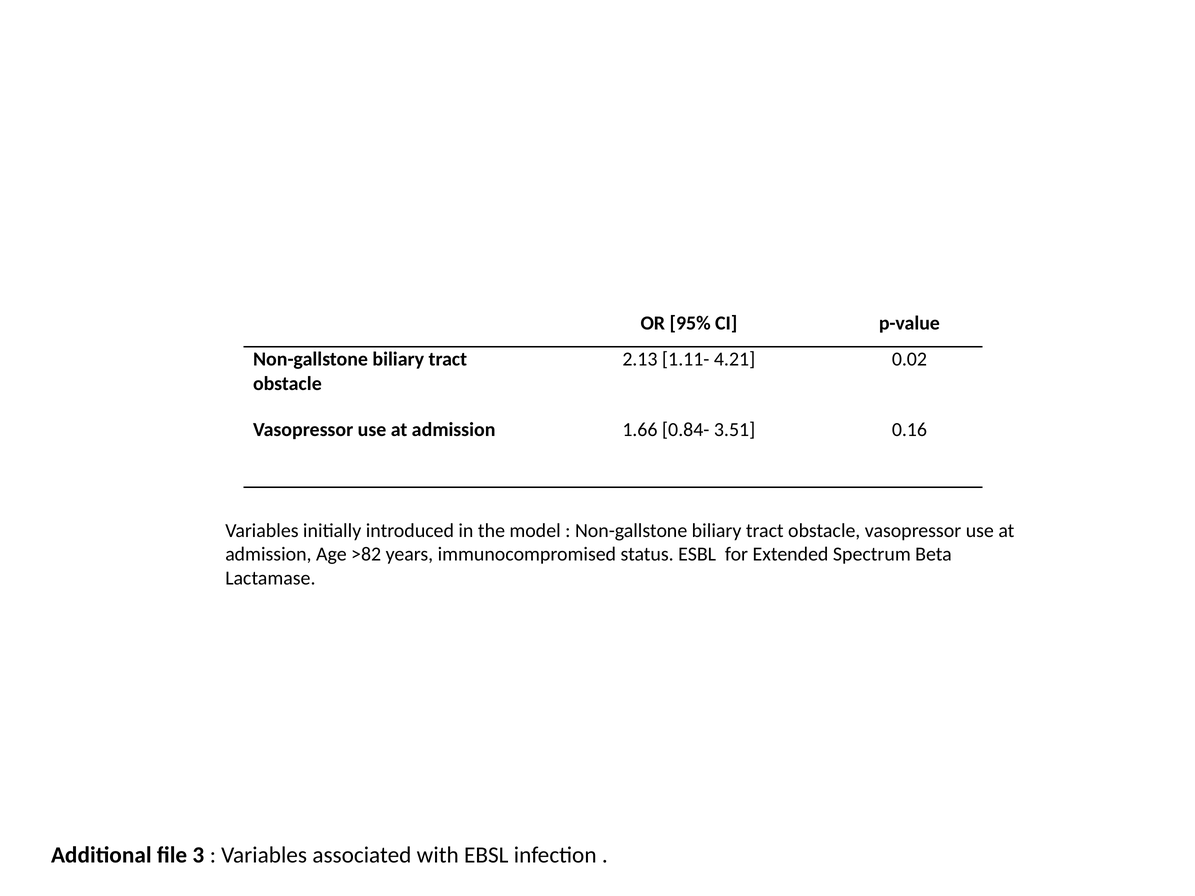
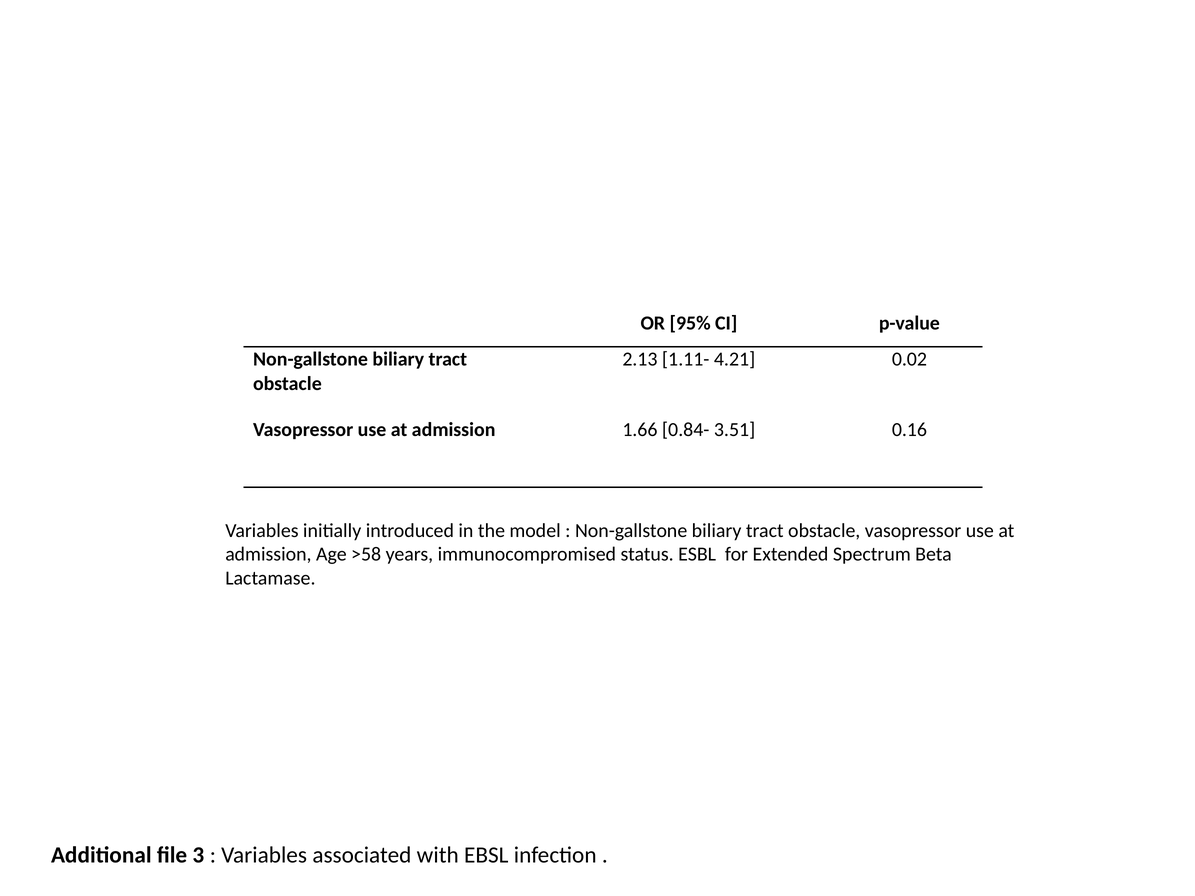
>82: >82 -> >58
